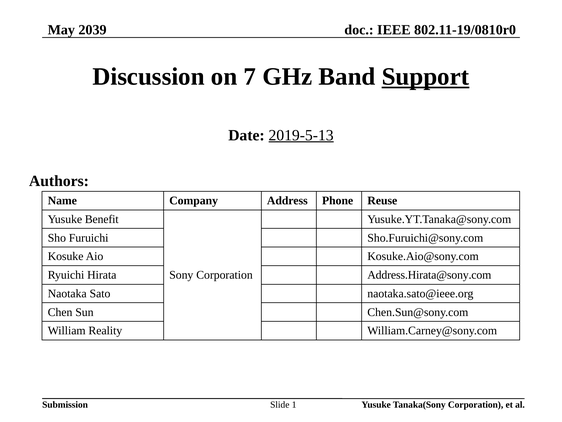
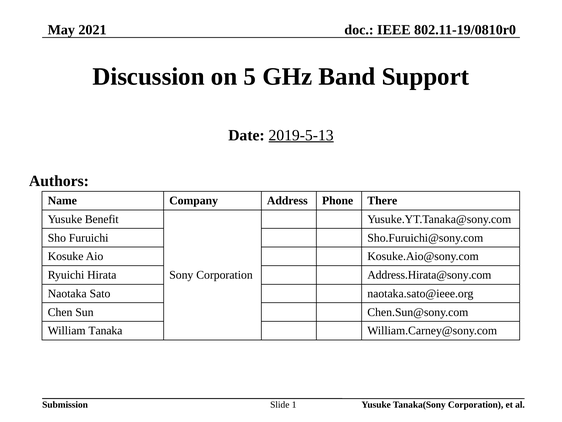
2039: 2039 -> 2021
7: 7 -> 5
Support underline: present -> none
Reuse: Reuse -> There
Reality: Reality -> Tanaka
